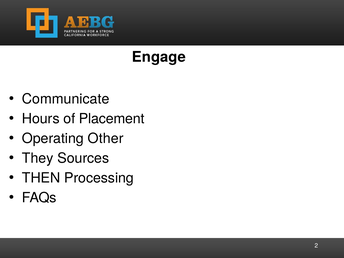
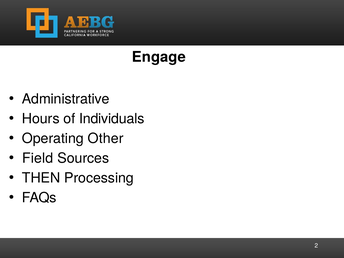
Communicate: Communicate -> Administrative
Placement: Placement -> Individuals
They: They -> Field
